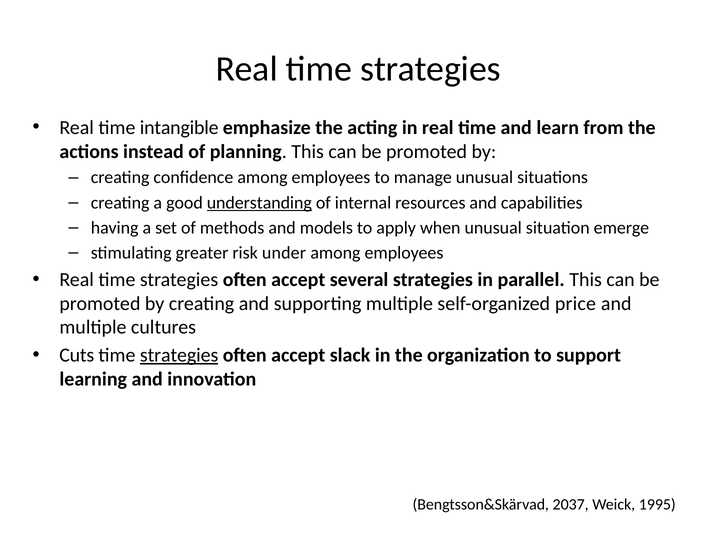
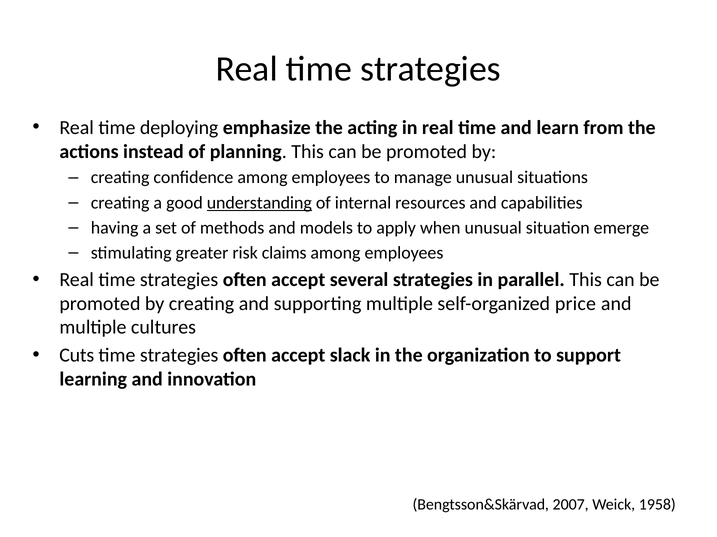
intangible: intangible -> deploying
under: under -> claims
strategies at (179, 356) underline: present -> none
2037: 2037 -> 2007
1995: 1995 -> 1958
